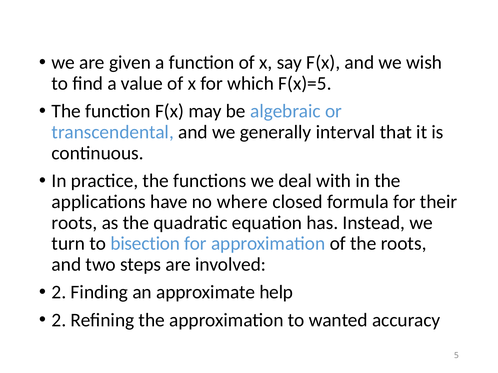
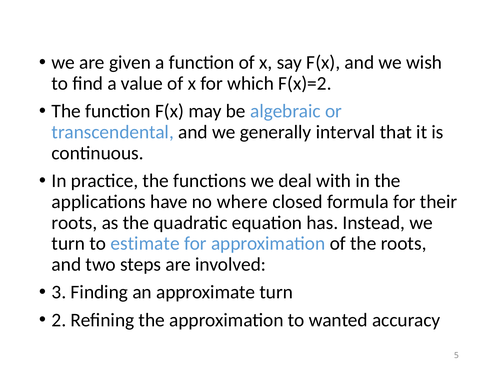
F(x)=5: F(x)=5 -> F(x)=2
bisection: bisection -> estimate
2 at (59, 293): 2 -> 3
approximate help: help -> turn
